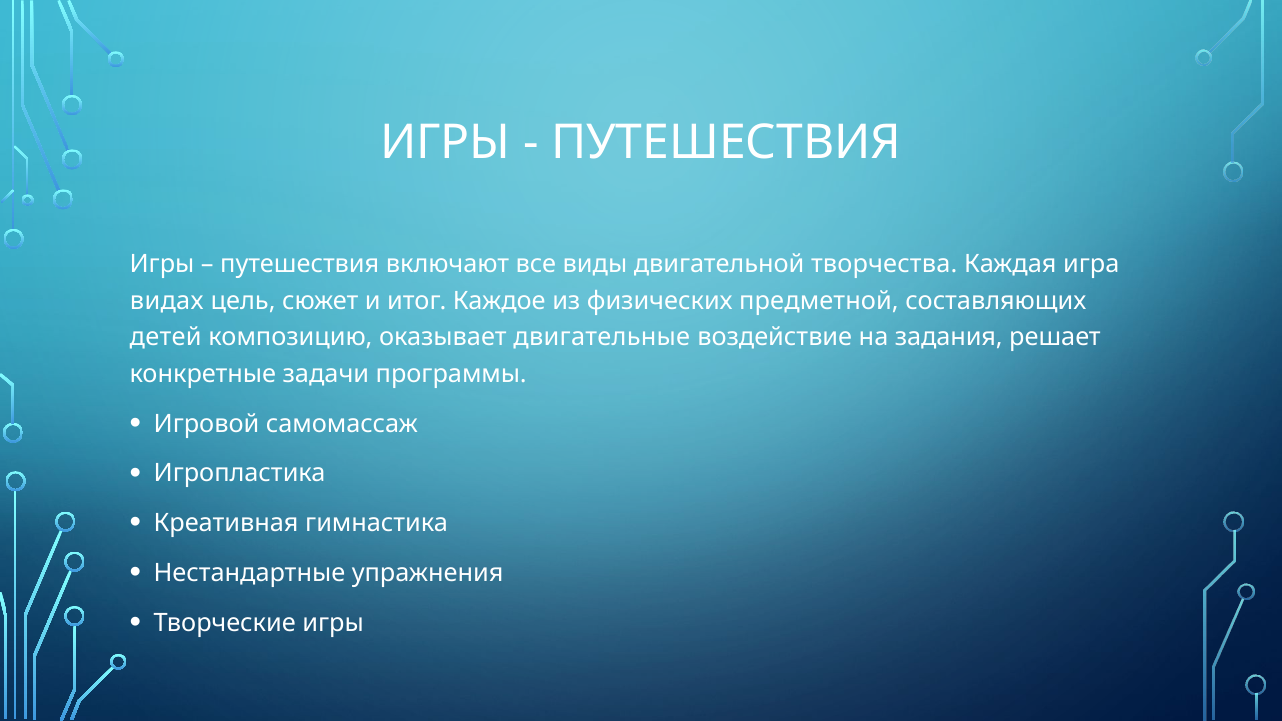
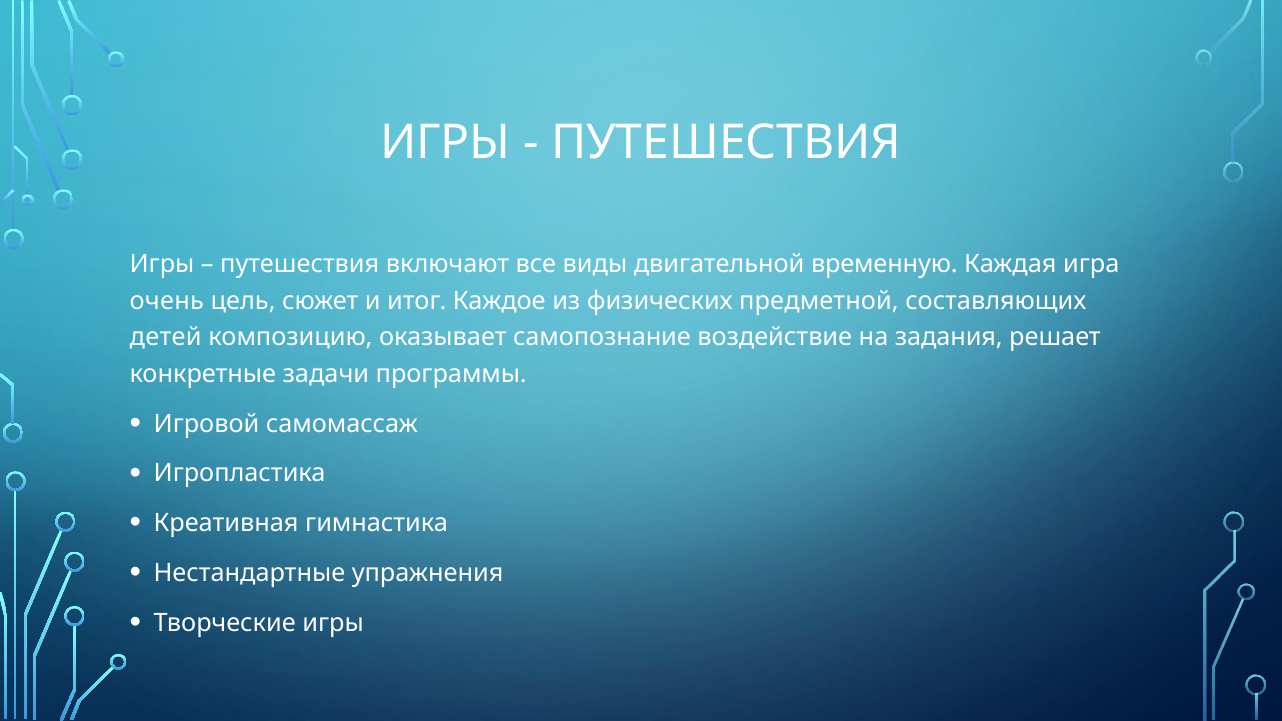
творчества: творчества -> временную
видах: видах -> очень
двигательные: двигательные -> самопознание
